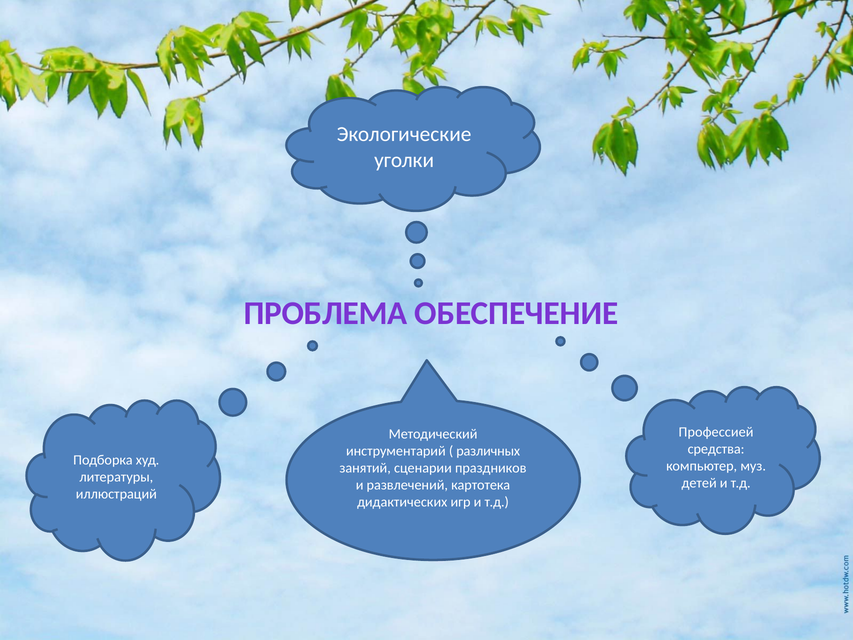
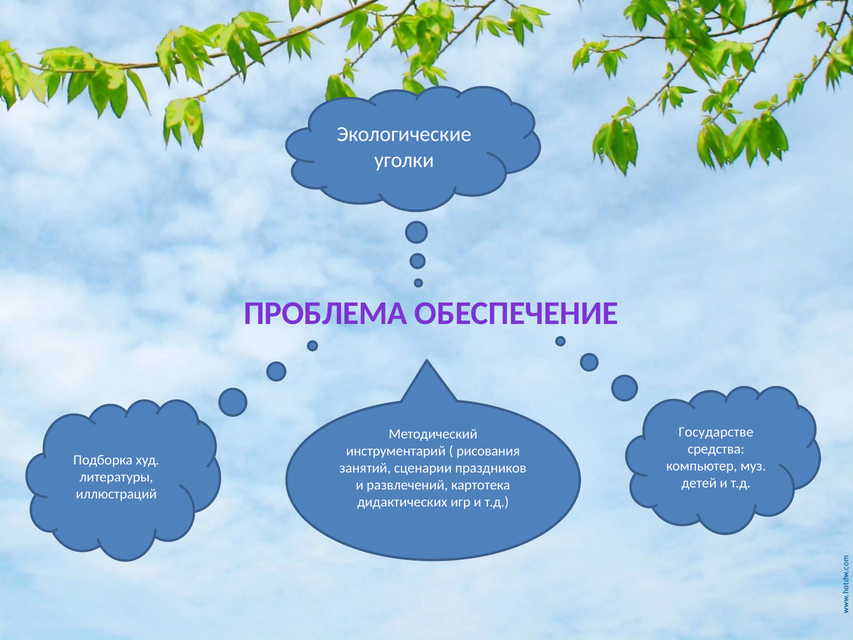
Профессией: Профессией -> Государстве
различных: различных -> рисования
